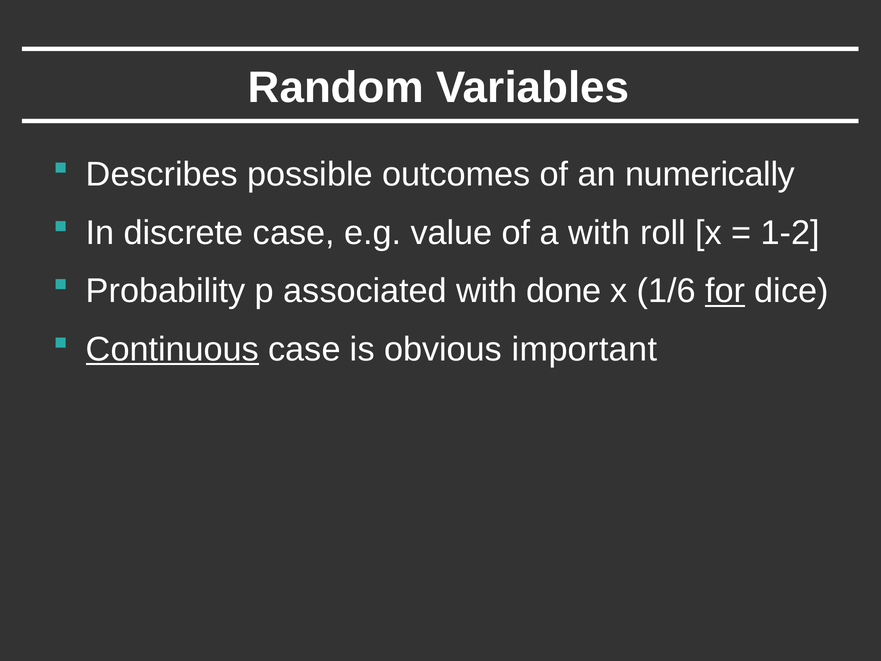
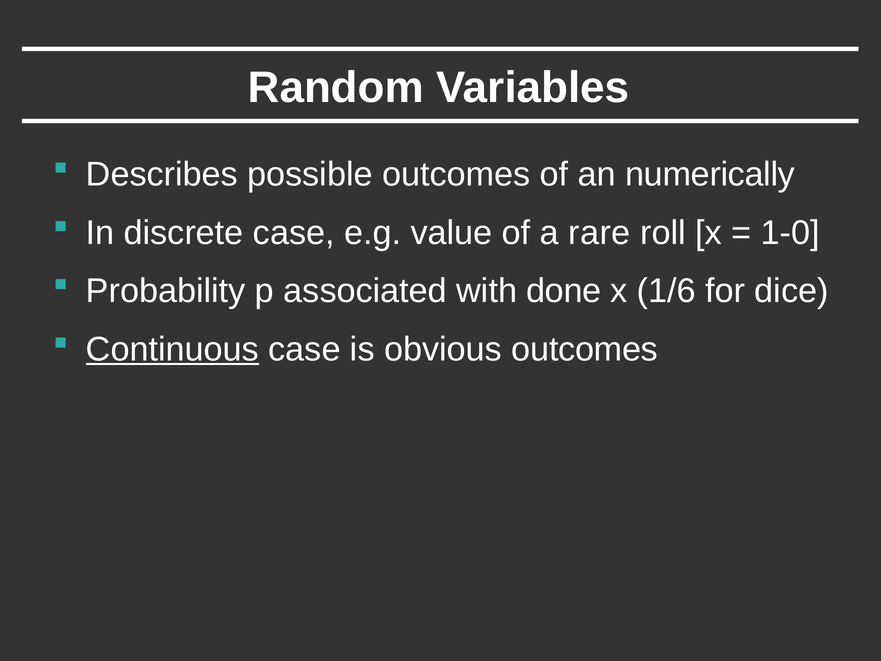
a with: with -> rare
1-2: 1-2 -> 1-0
for underline: present -> none
obvious important: important -> outcomes
